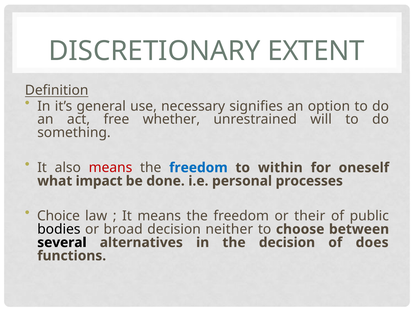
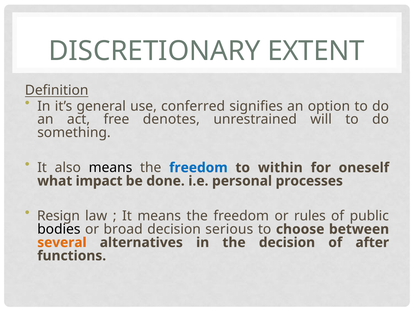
necessary: necessary -> conferred
whether: whether -> denotes
means at (111, 167) colour: red -> black
Choice: Choice -> Resign
their: their -> rules
neither: neither -> serious
several colour: black -> orange
does: does -> after
